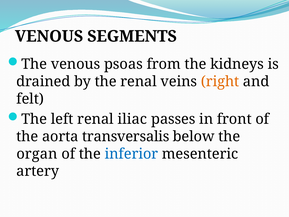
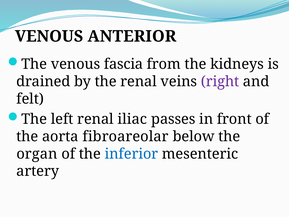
SEGMENTS: SEGMENTS -> ANTERIOR
psoas: psoas -> fascia
right colour: orange -> purple
transversalis: transversalis -> fibroareolar
